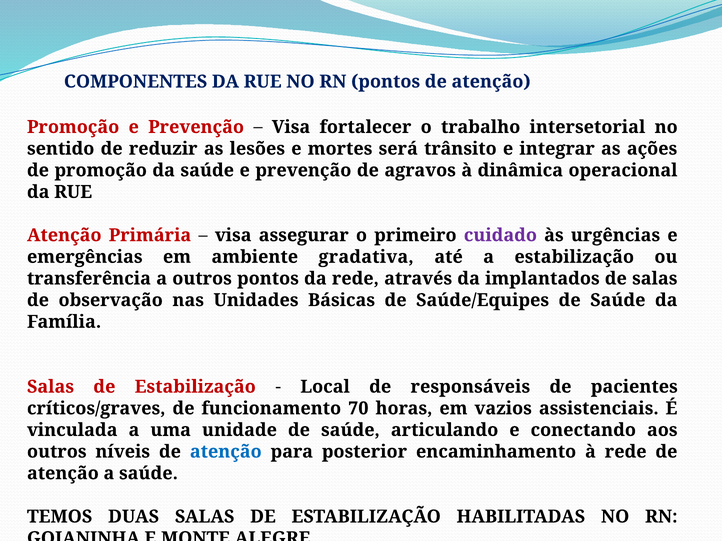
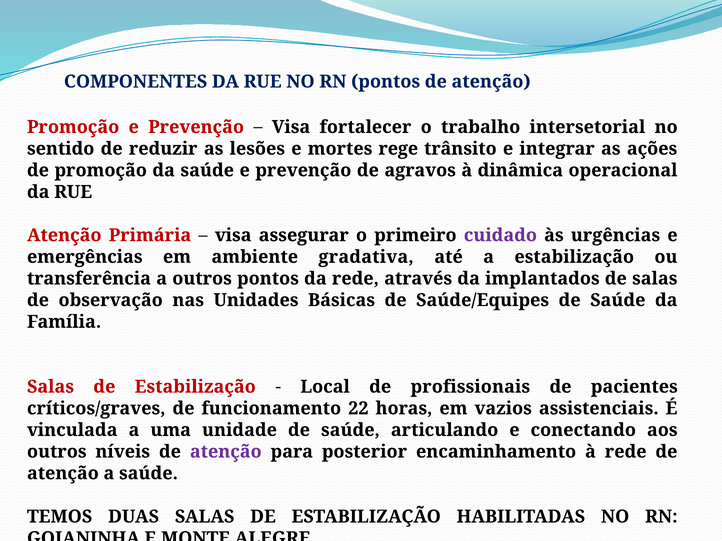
será: será -> rege
responsáveis: responsáveis -> profissionais
70: 70 -> 22
atenção at (226, 452) colour: blue -> purple
